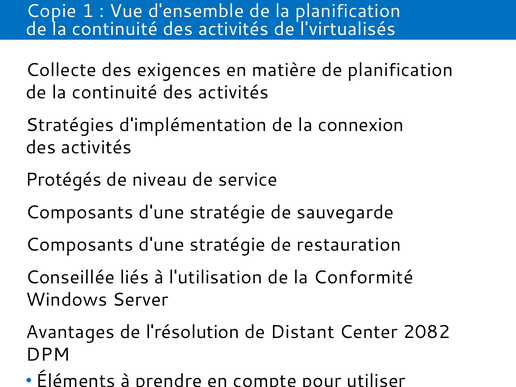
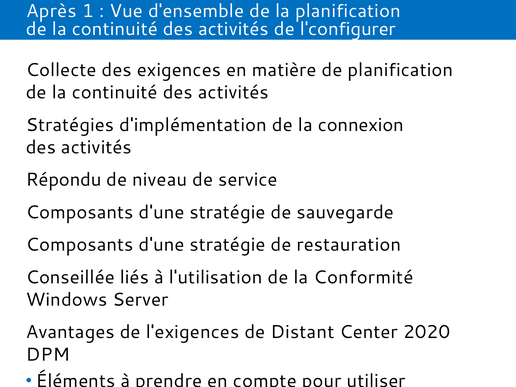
Copie: Copie -> Après
l'virtualisés: l'virtualisés -> l'configurer
Protégés: Protégés -> Répondu
l'résolution: l'résolution -> l'exigences
2082: 2082 -> 2020
